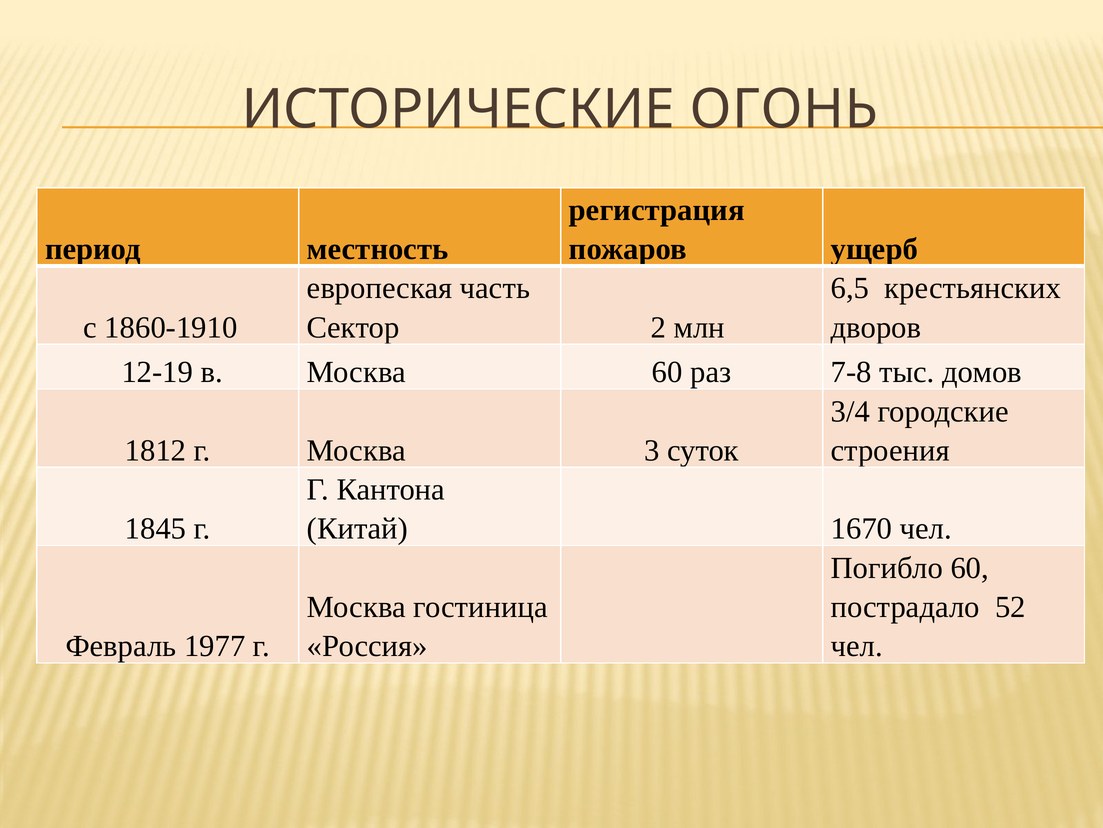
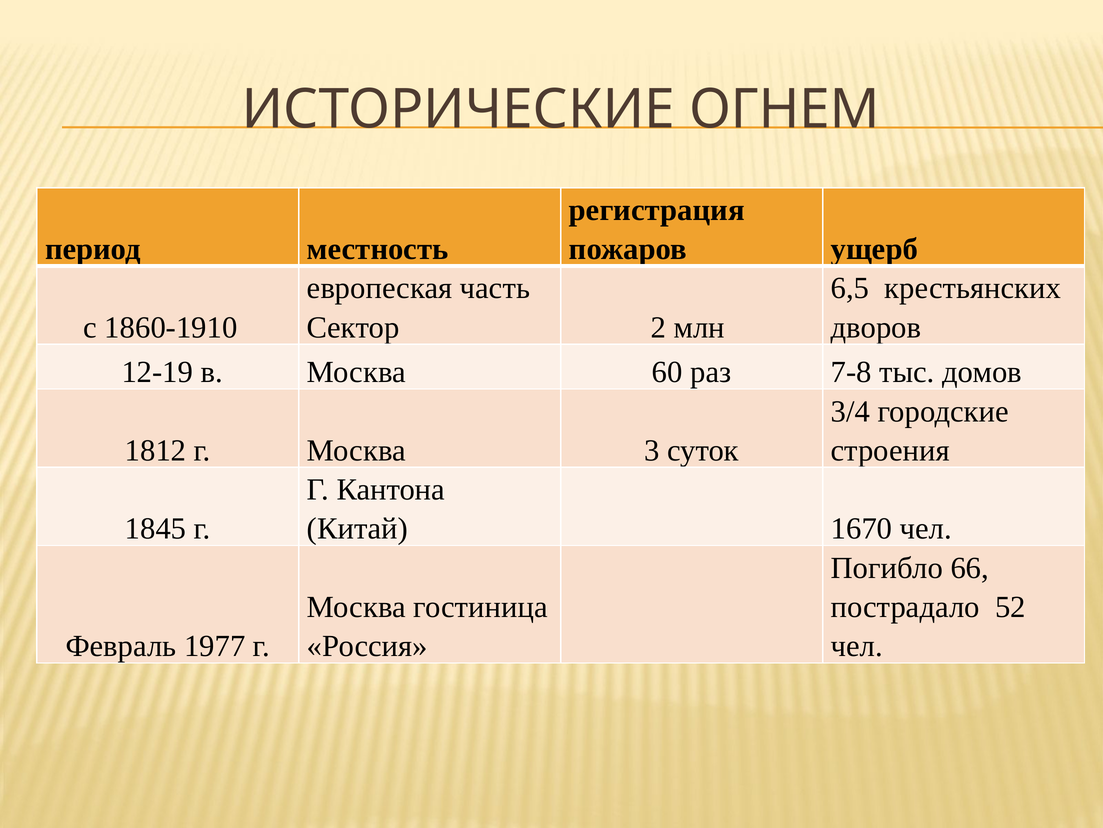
ОГОНЬ: ОГОНЬ -> ОГНЕМ
Погибло 60: 60 -> 66
